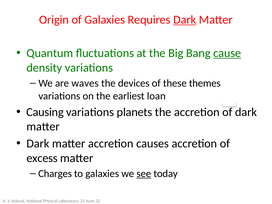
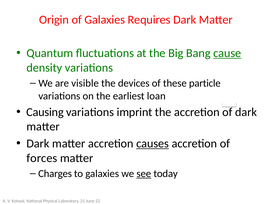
Dark at (185, 20) underline: present -> none
waves: waves -> visible
themes: themes -> particle
planets: planets -> imprint
causes underline: none -> present
excess: excess -> forces
